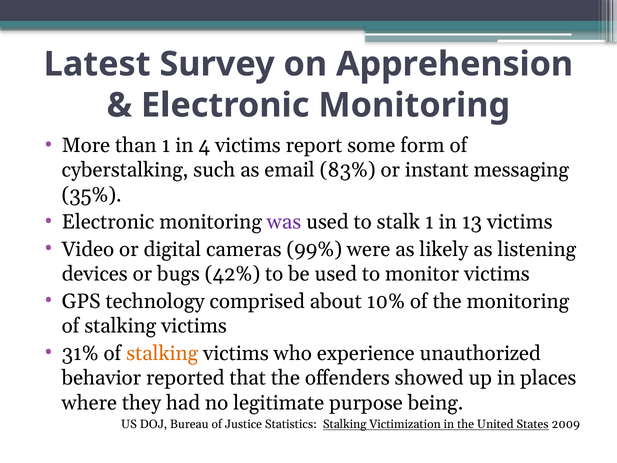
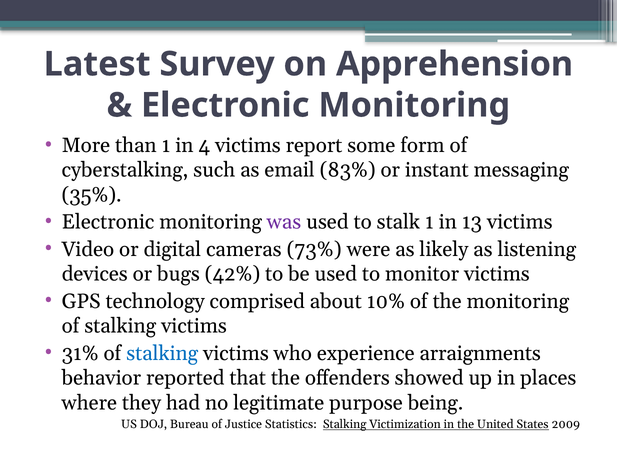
99%: 99% -> 73%
stalking at (162, 353) colour: orange -> blue
unauthorized: unauthorized -> arraignments
